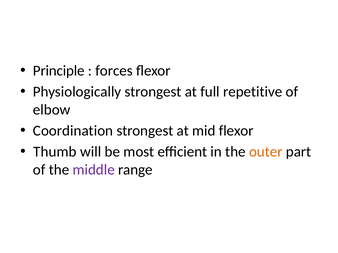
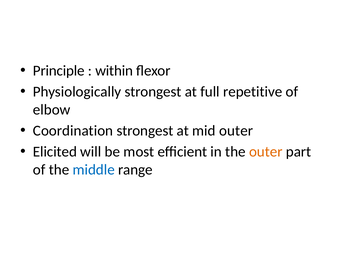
forces: forces -> within
mid flexor: flexor -> outer
Thumb: Thumb -> Elicited
middle colour: purple -> blue
